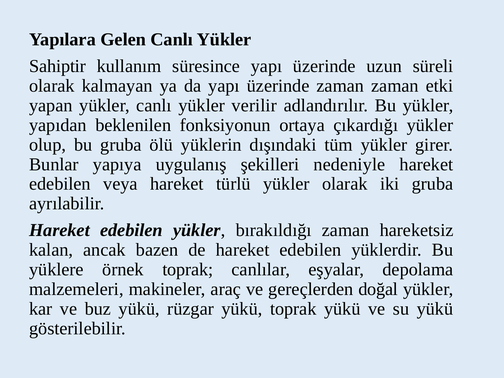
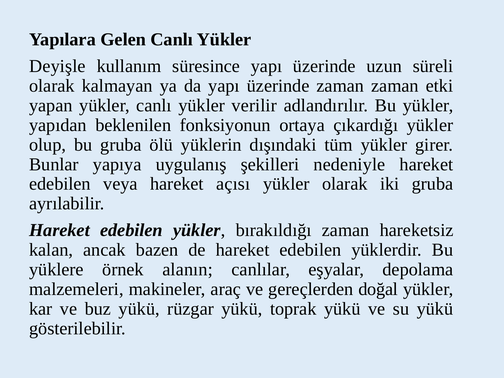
Sahiptir: Sahiptir -> Deyişle
türlü: türlü -> açısı
örnek toprak: toprak -> alanın
